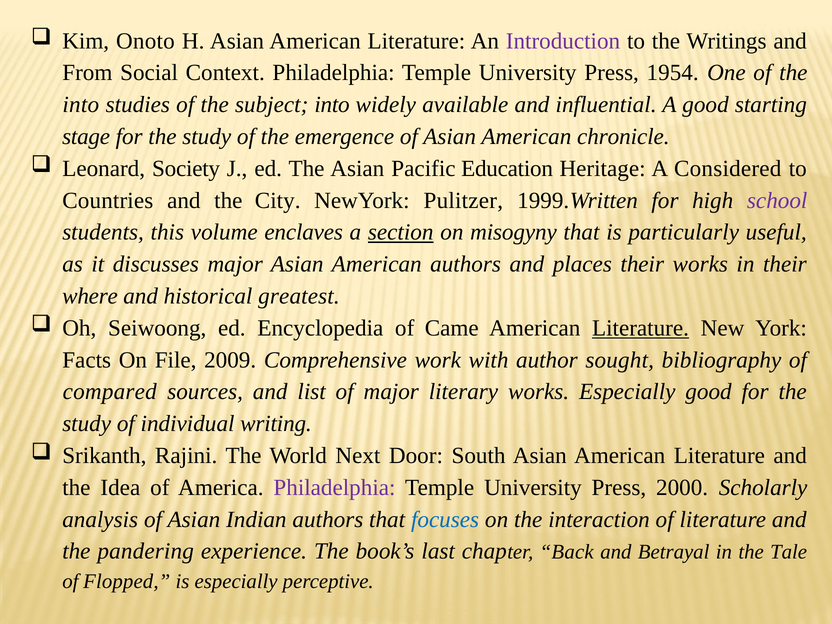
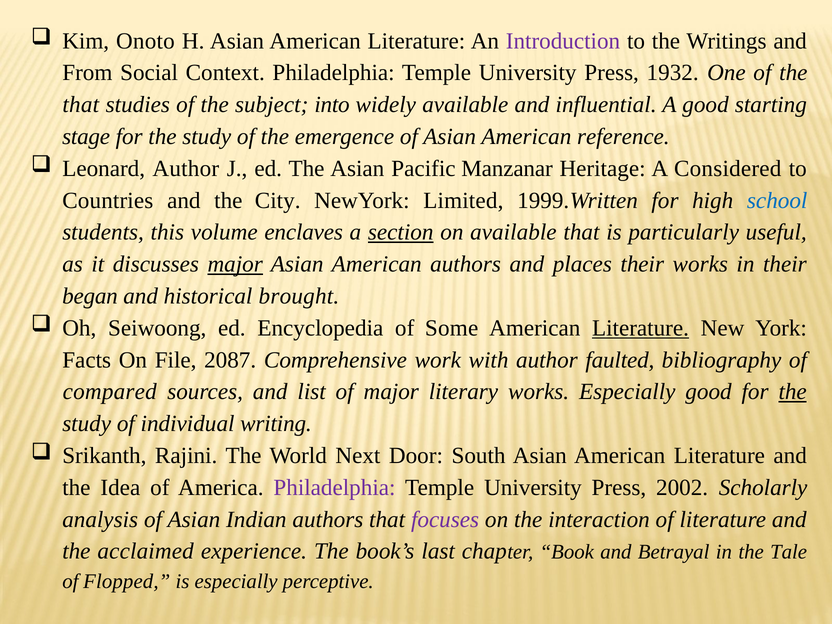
1954: 1954 -> 1932
into at (81, 105): into -> that
chronicle: chronicle -> reference
Leonard Society: Society -> Author
Education: Education -> Manzanar
Pulitzer: Pulitzer -> Limited
school colour: purple -> blue
on misogyny: misogyny -> available
major at (235, 264) underline: none -> present
where: where -> began
greatest: greatest -> brought
Came: Came -> Some
2009: 2009 -> 2087
sought: sought -> faulted
the at (793, 392) underline: none -> present
2000: 2000 -> 2002
focuses colour: blue -> purple
pandering: pandering -> acclaimed
Back: Back -> Book
